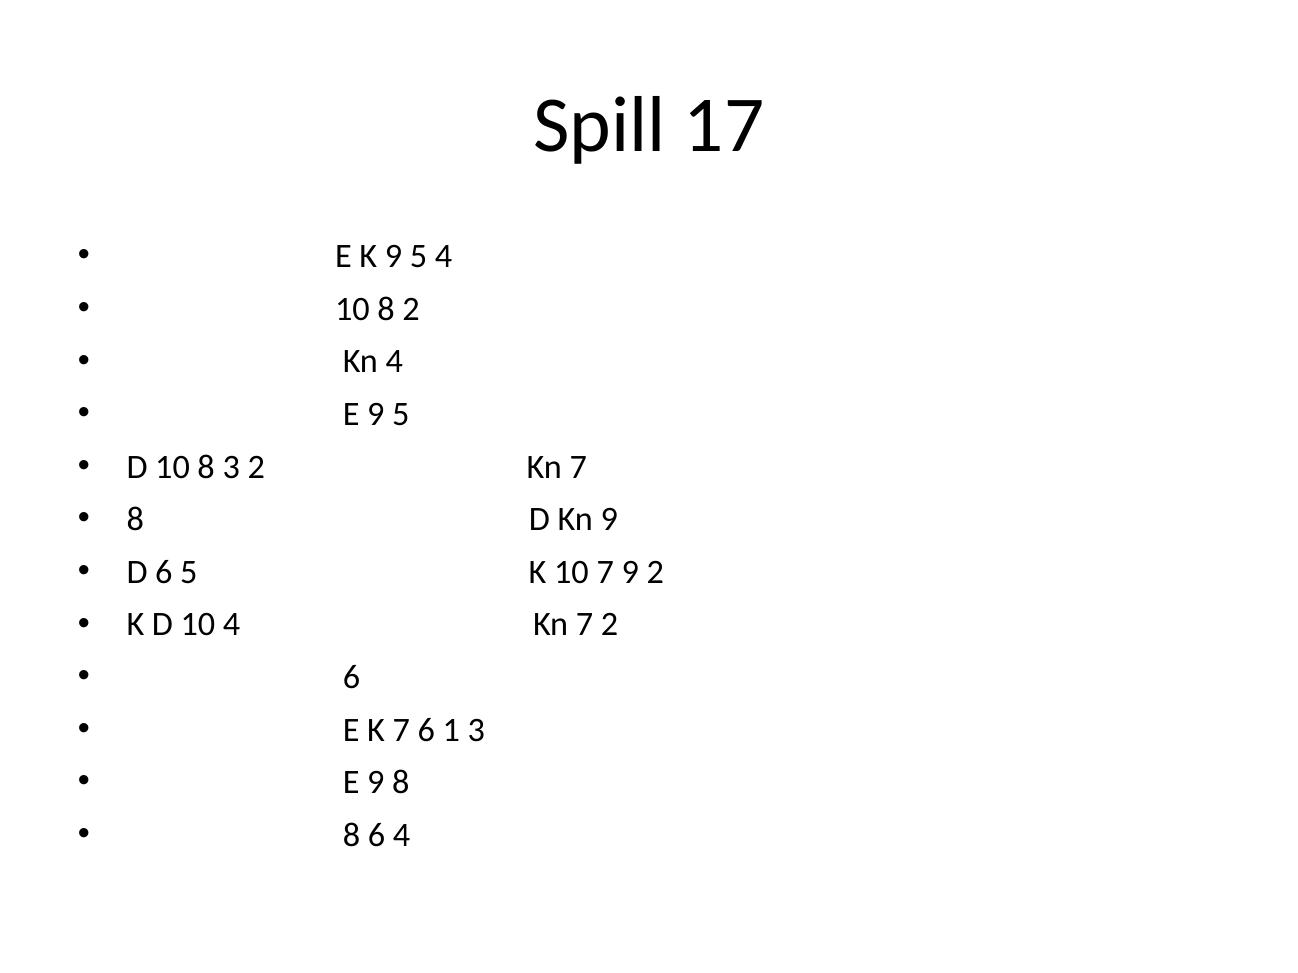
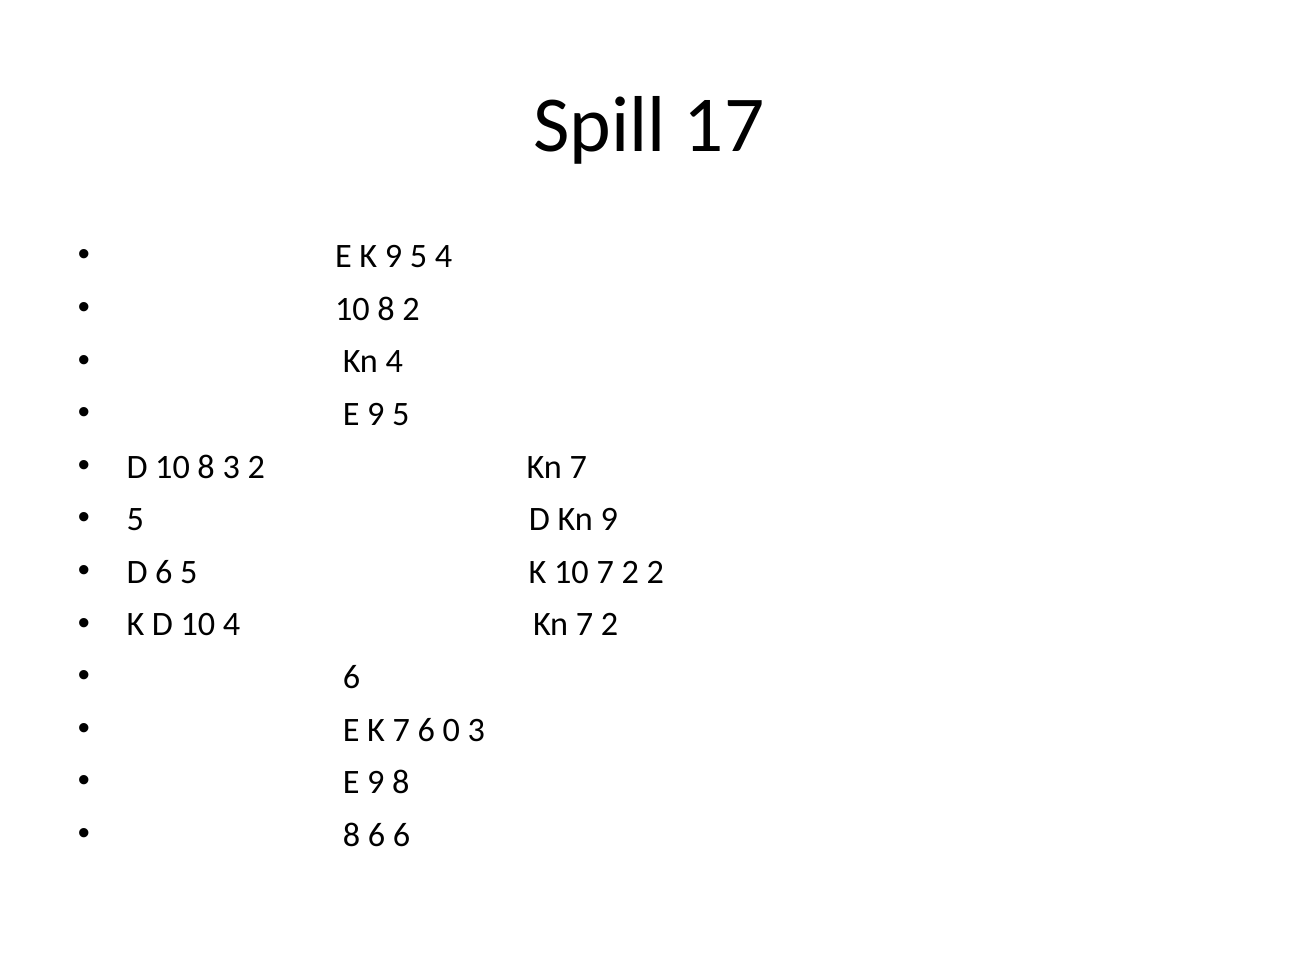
8 at (135, 520): 8 -> 5
10 7 9: 9 -> 2
1: 1 -> 0
6 4: 4 -> 6
